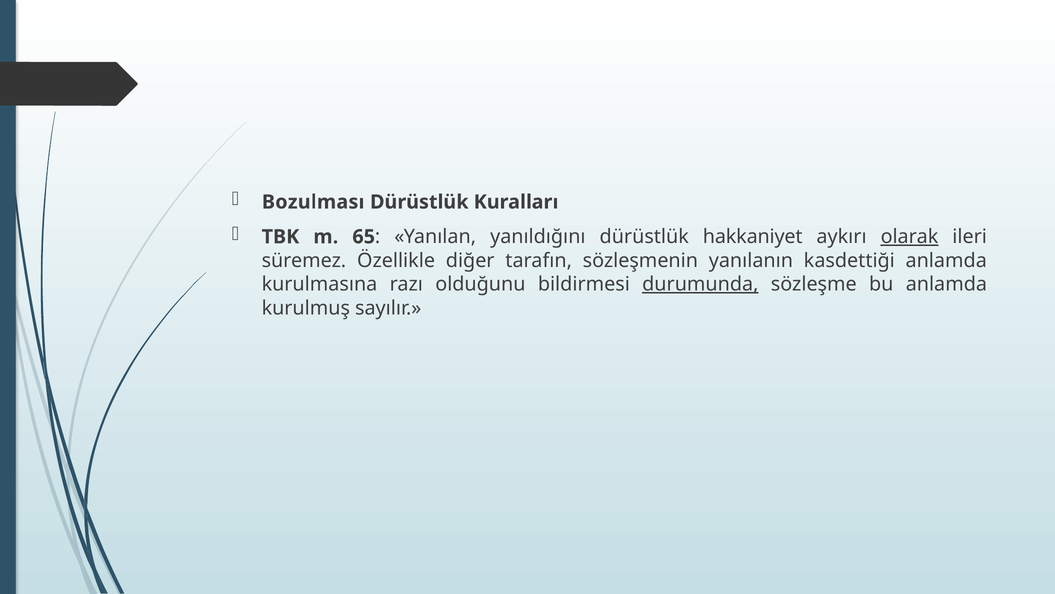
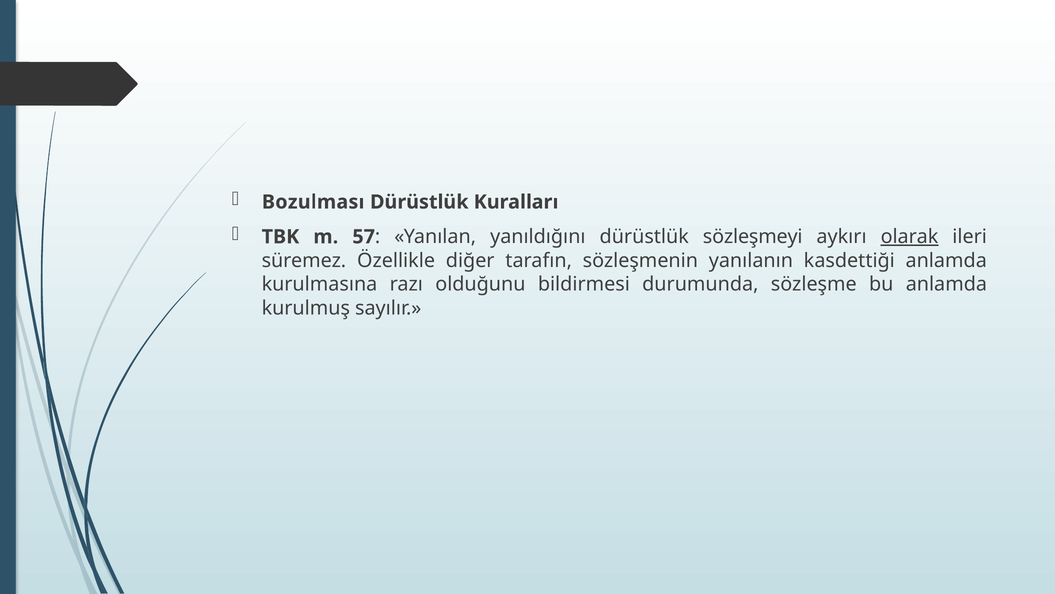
65: 65 -> 57
hakkaniyet: hakkaniyet -> sözleşmeyi
durumunda underline: present -> none
